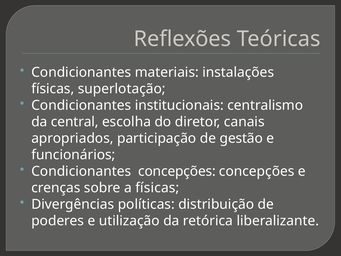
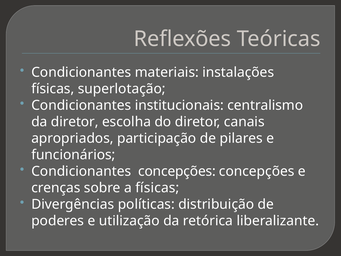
da central: central -> diretor
gestão: gestão -> pilares
